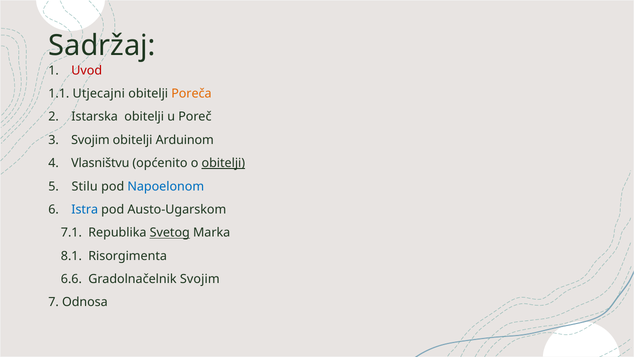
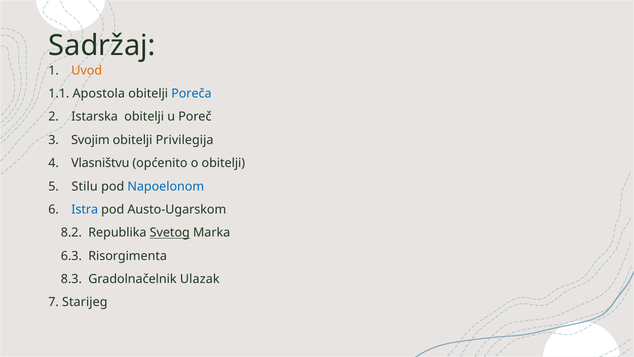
Uvod colour: red -> orange
Utjecajni: Utjecajni -> Apostola
Poreča colour: orange -> blue
Arduinom: Arduinom -> Privilegija
obitelji at (223, 163) underline: present -> none
7.1: 7.1 -> 8.2
8.1: 8.1 -> 6.3
6.6: 6.6 -> 8.3
Gradolnačelnik Svojim: Svojim -> Ulazak
Odnosa: Odnosa -> Starijeg
